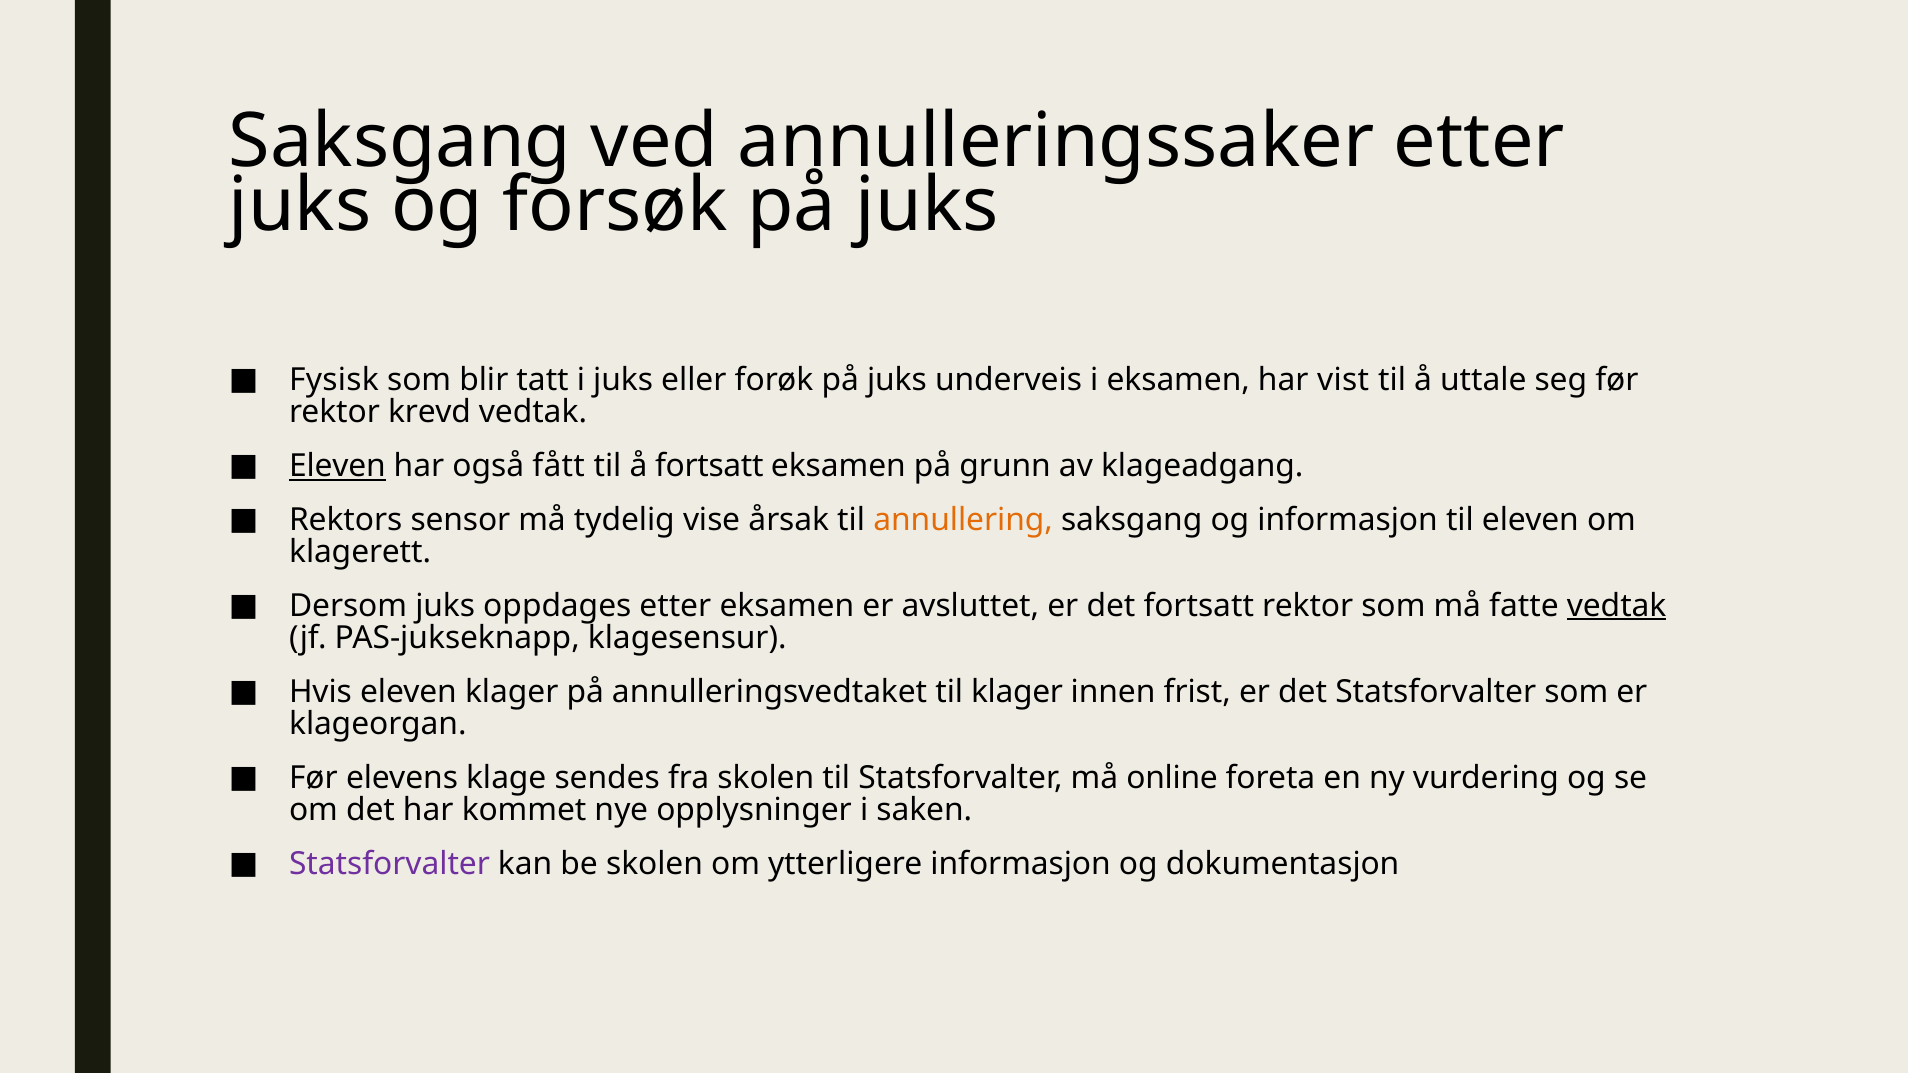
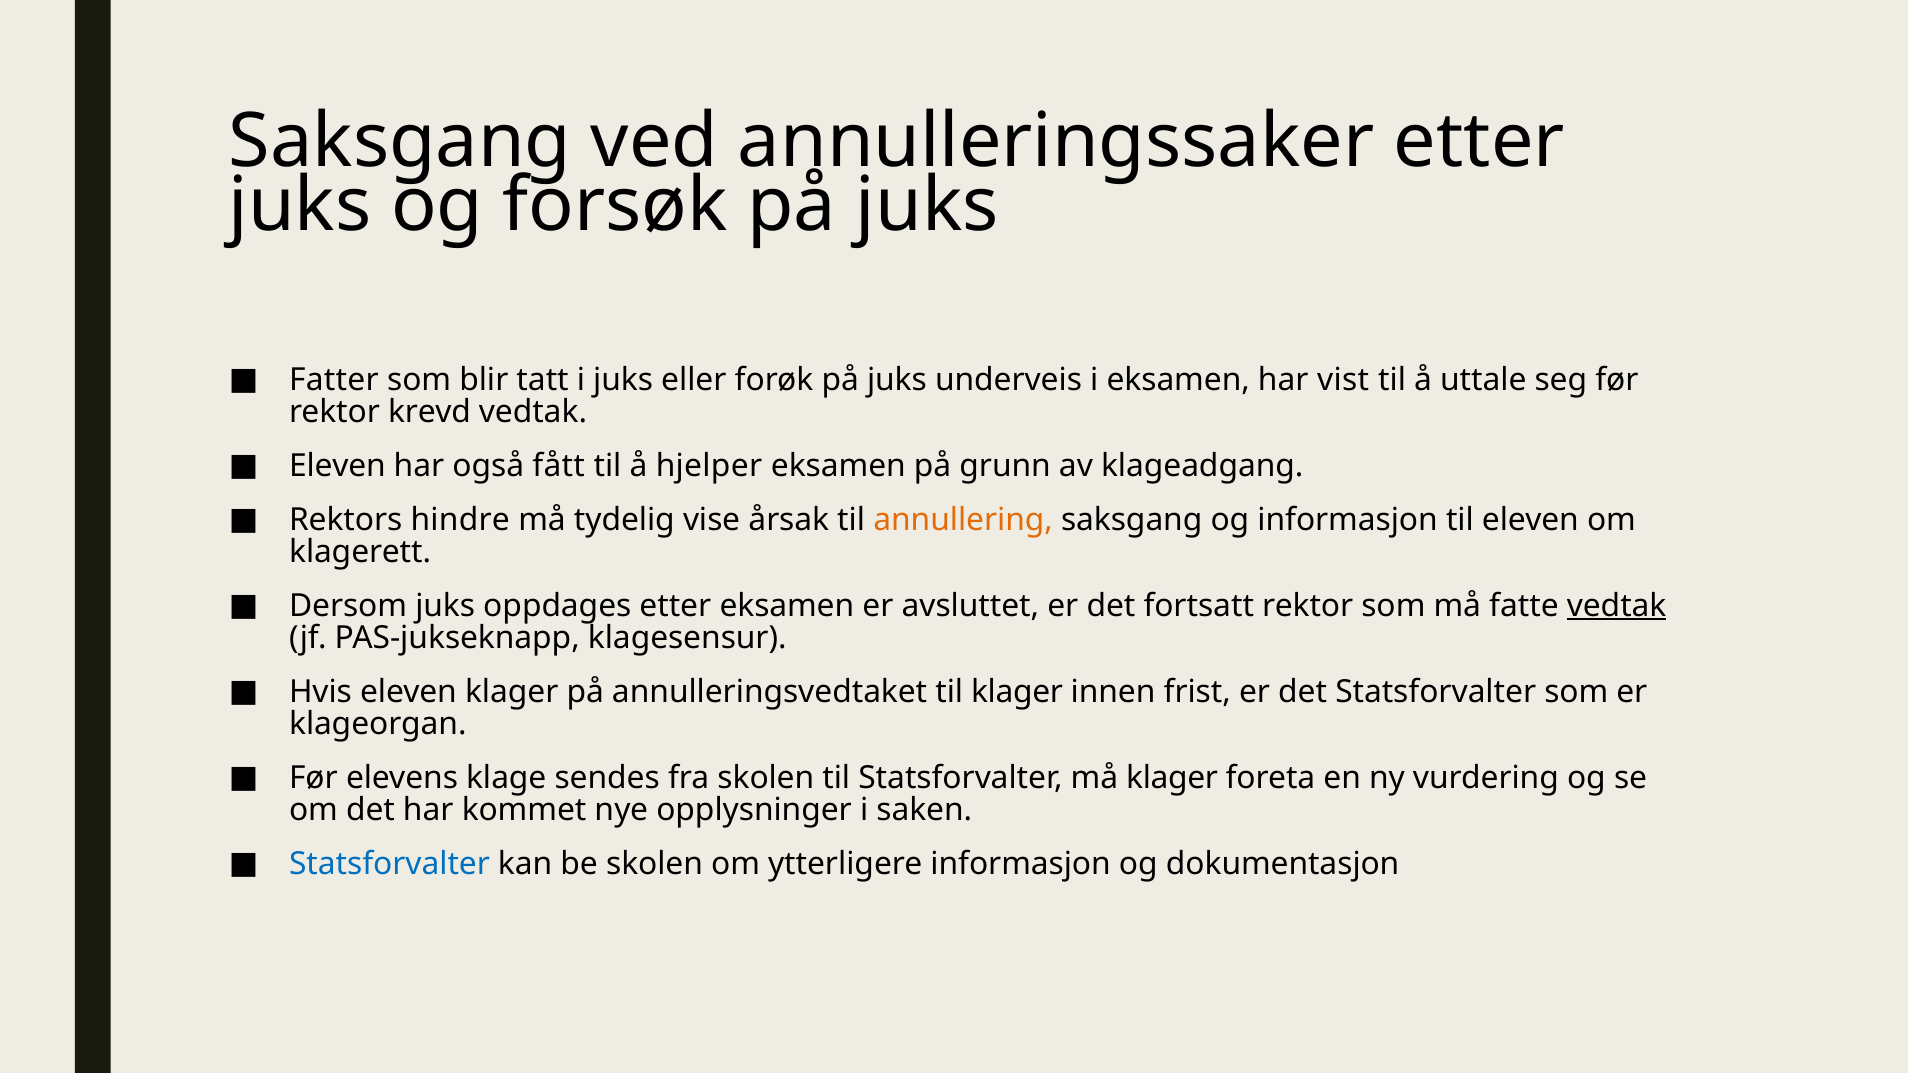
Fysisk: Fysisk -> Fatter
Eleven at (337, 466) underline: present -> none
å fortsatt: fortsatt -> hjelper
sensor: sensor -> hindre
må online: online -> klager
Statsforvalter at (390, 864) colour: purple -> blue
